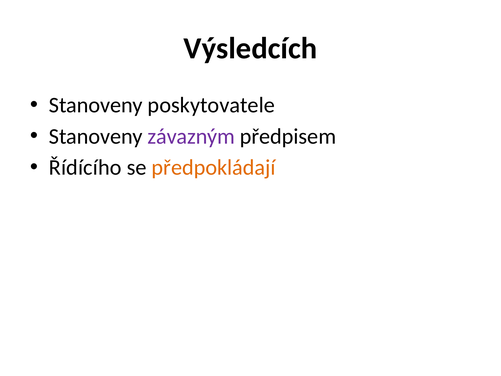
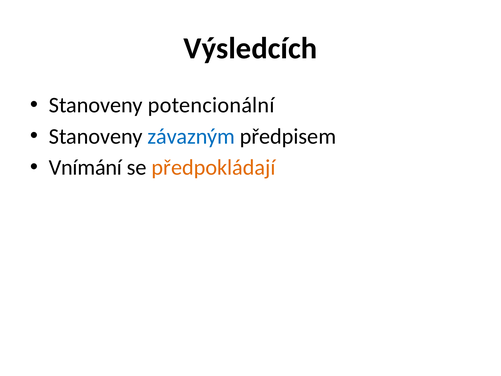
poskytovatele: poskytovatele -> potencionální
závazným colour: purple -> blue
Řídícího: Řídícího -> Vnímání
